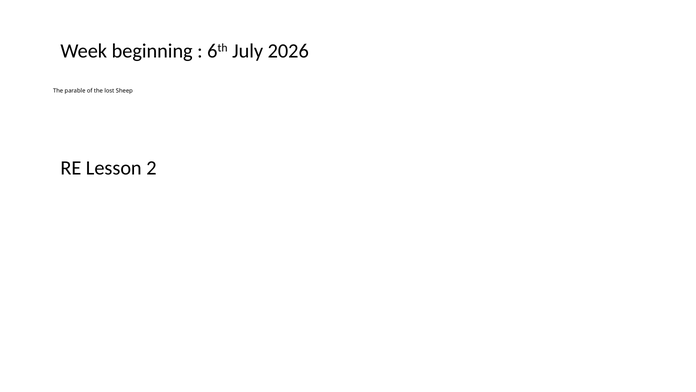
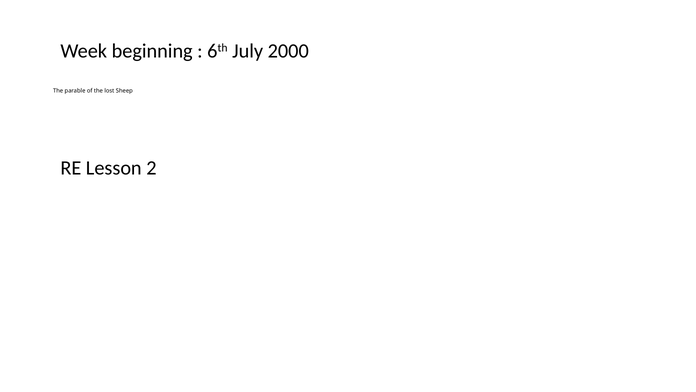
2026: 2026 -> 2000
